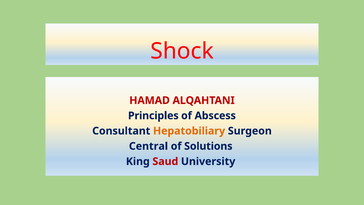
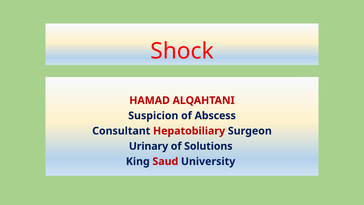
Principles: Principles -> Suspicion
Hepatobiliary colour: orange -> red
Central: Central -> Urinary
